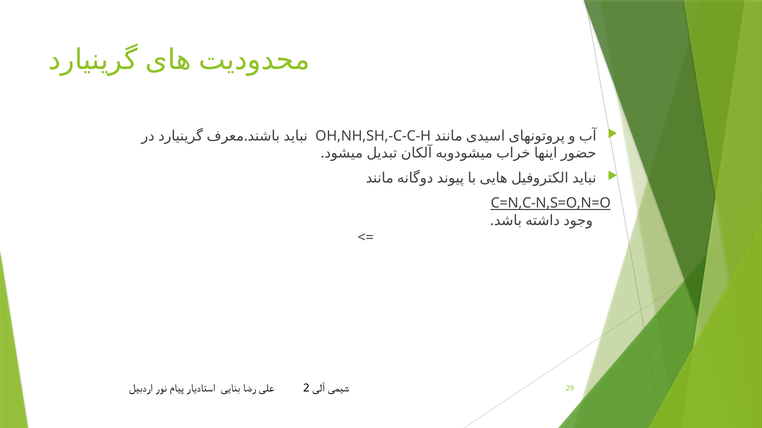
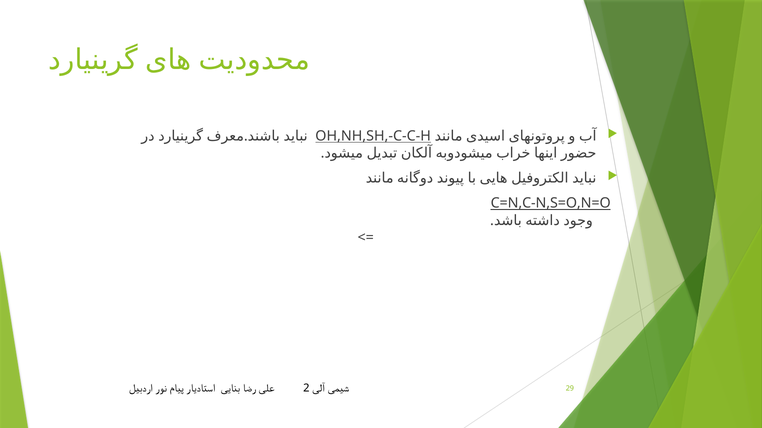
OH,NH,SH,-C-C-H underline: none -> present
